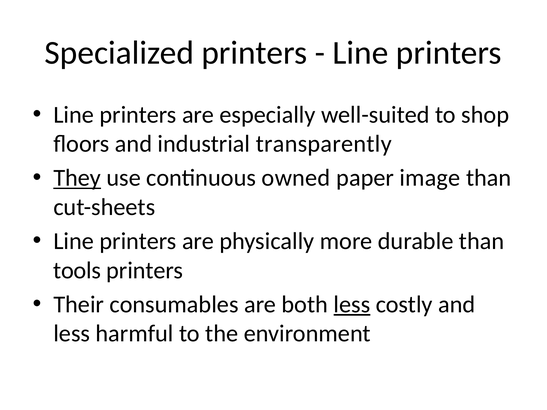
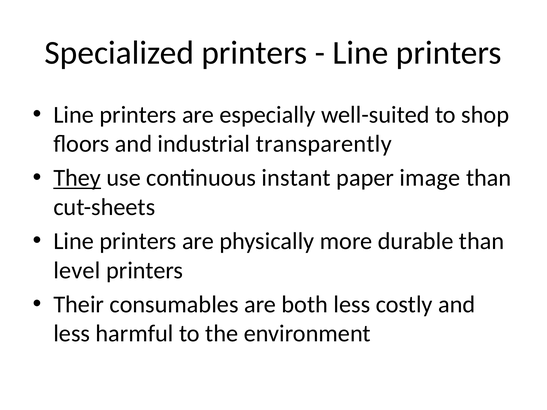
owned: owned -> instant
tools: tools -> level
less at (352, 305) underline: present -> none
